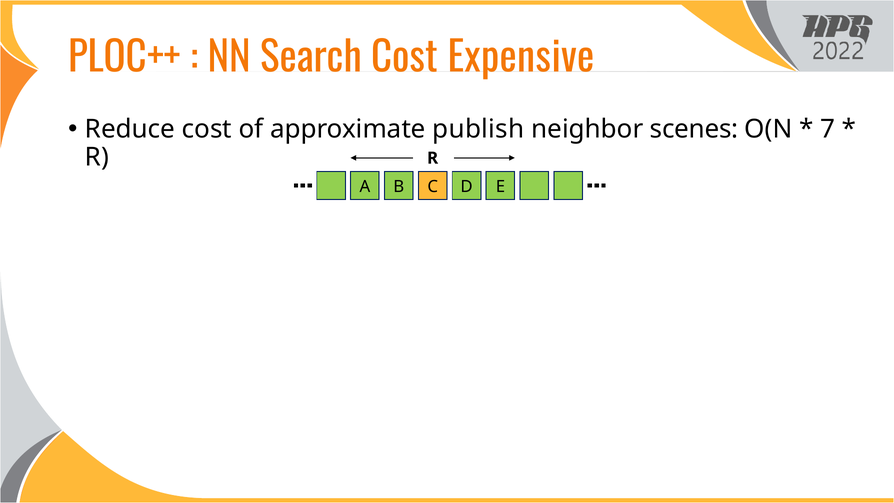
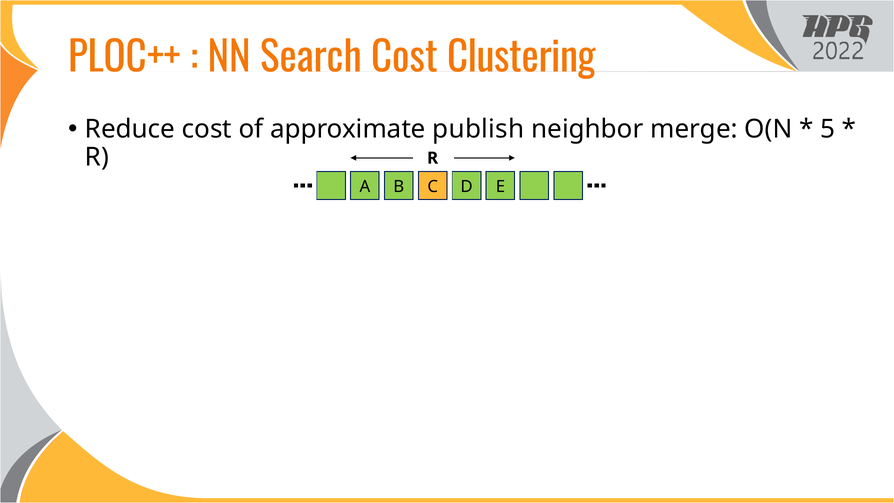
Expensive: Expensive -> Clustering
scenes: scenes -> merge
7: 7 -> 5
